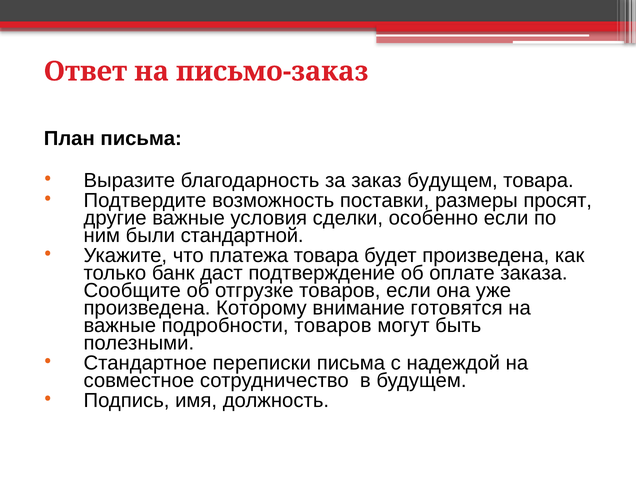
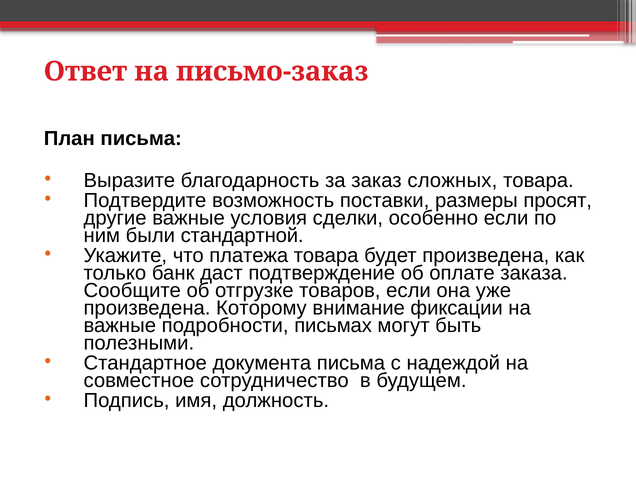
заказ будущем: будущем -> сложных
готовятся: готовятся -> фиксации
подробности товаров: товаров -> письмах
переписки: переписки -> документа
